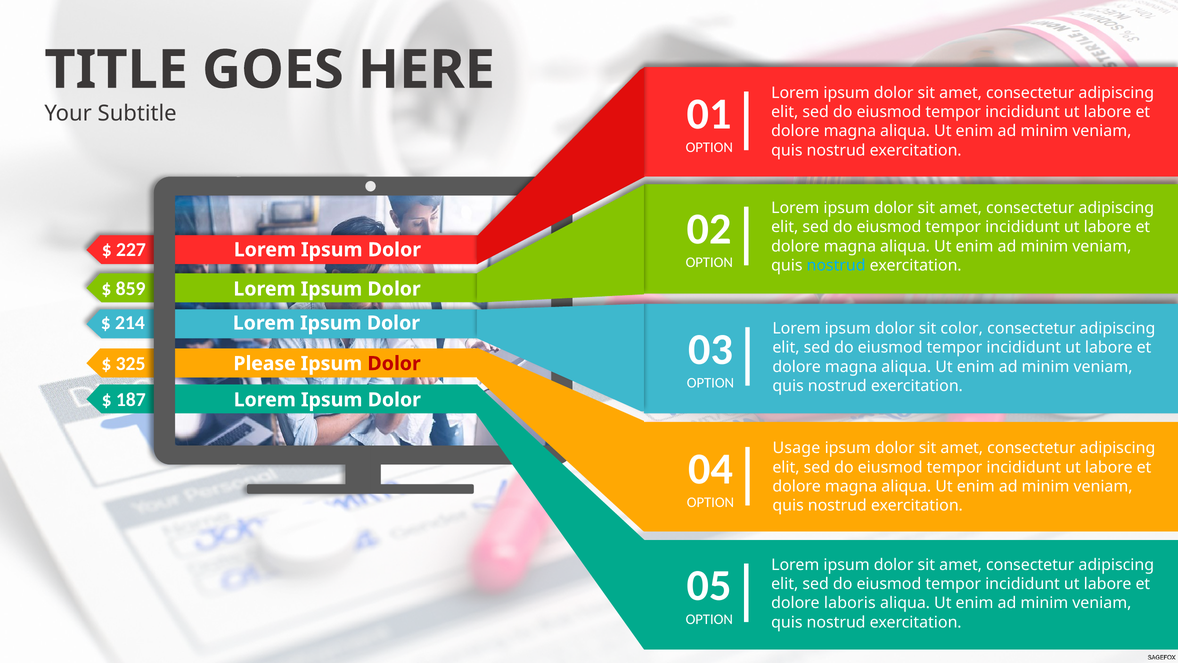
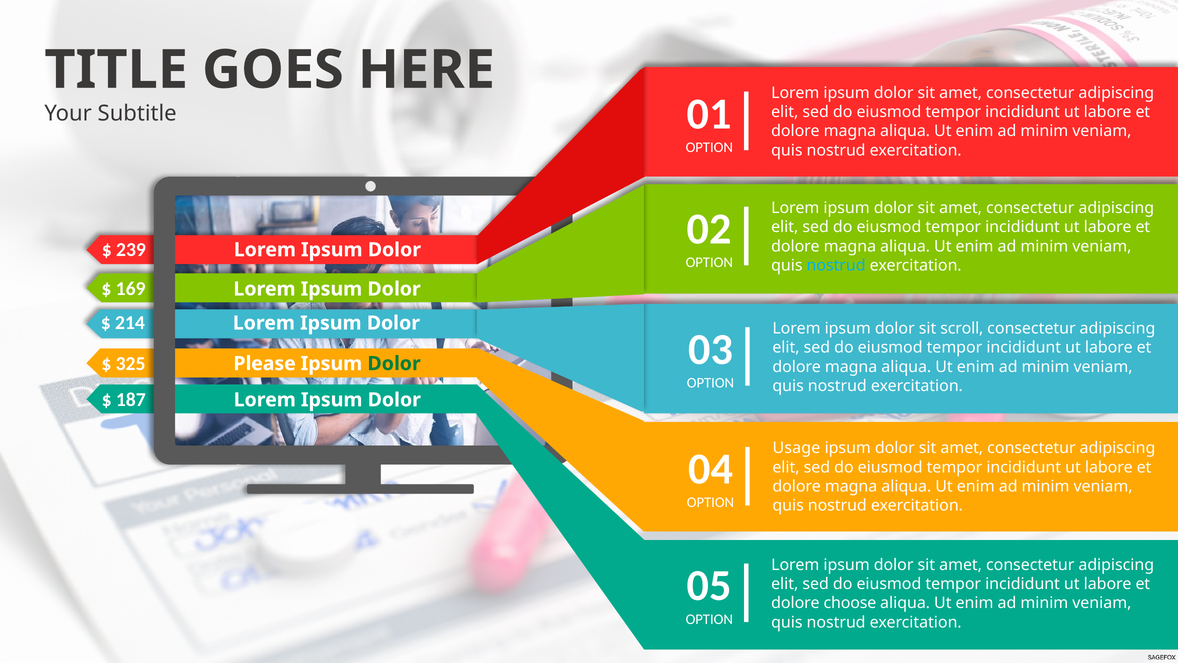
227: 227 -> 239
859: 859 -> 169
color: color -> scroll
Dolor at (394, 363) colour: red -> green
laboris: laboris -> choose
